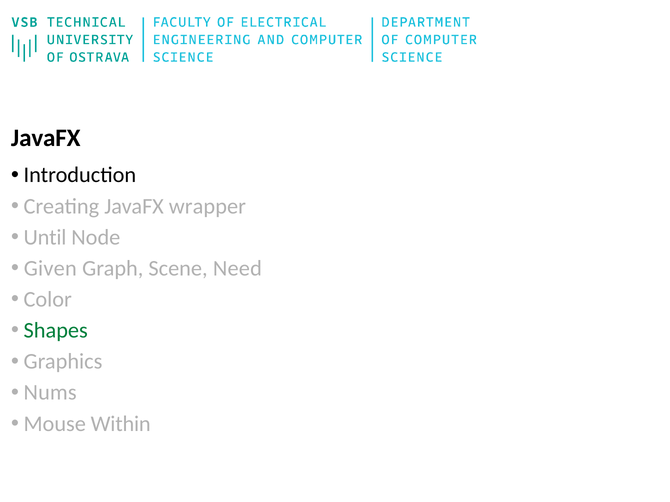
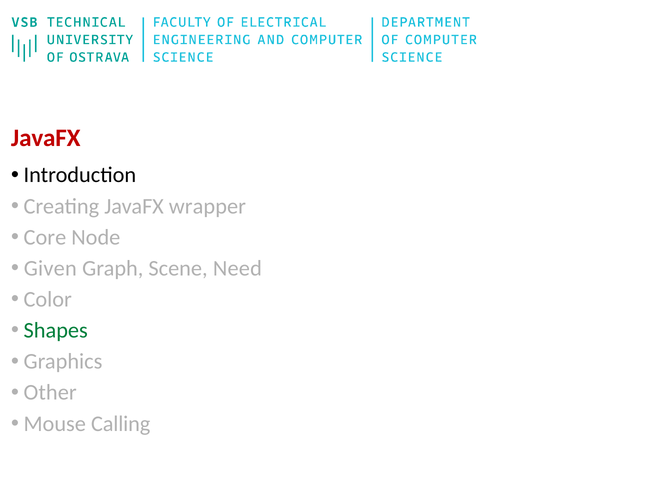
JavaFX at (46, 138) colour: black -> red
Until: Until -> Core
Nums: Nums -> Other
Within: Within -> Calling
